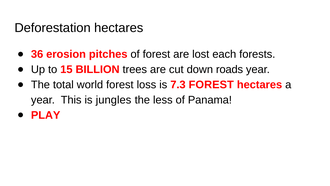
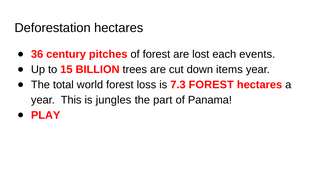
erosion: erosion -> century
forests: forests -> events
roads: roads -> items
less: less -> part
